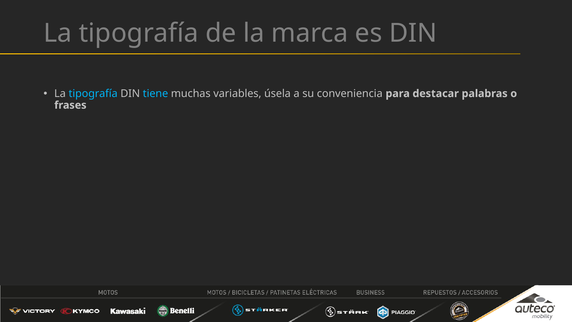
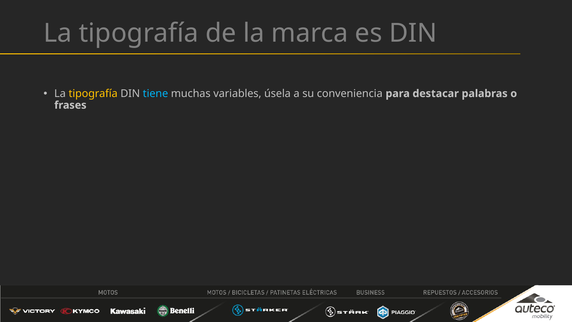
tipografía at (93, 93) colour: light blue -> yellow
